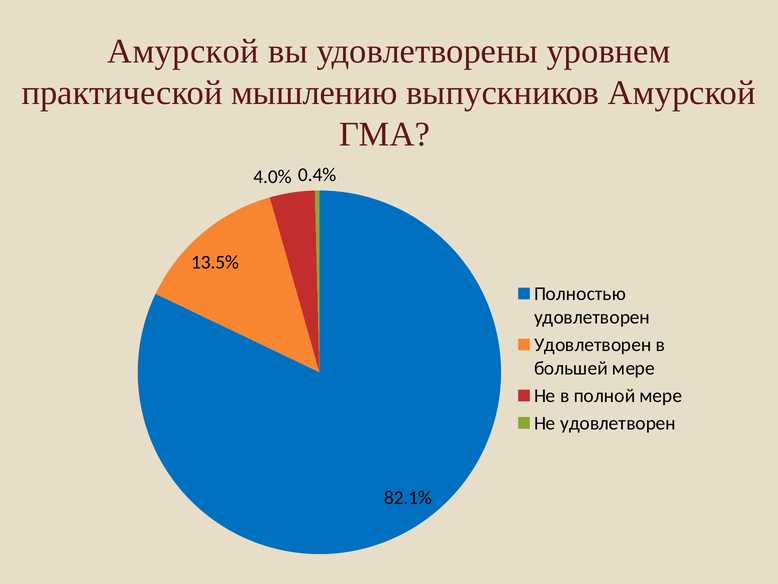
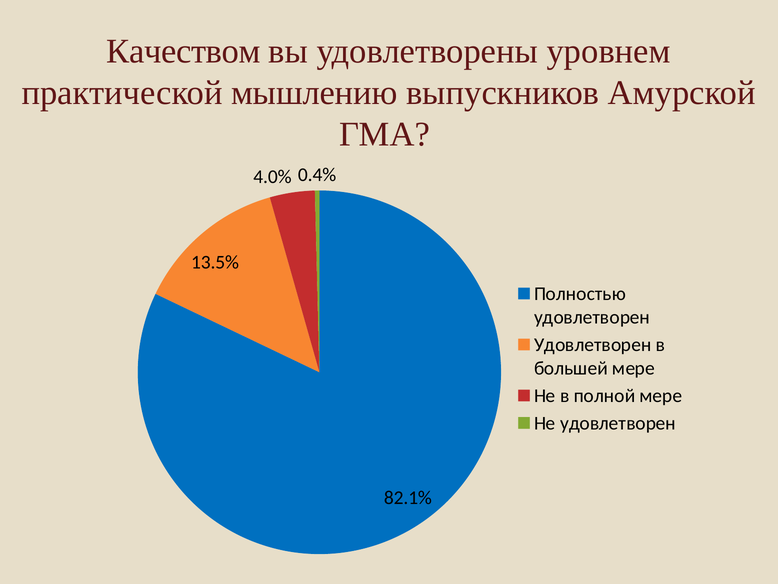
Амурской at (183, 51): Амурской -> Качеством
